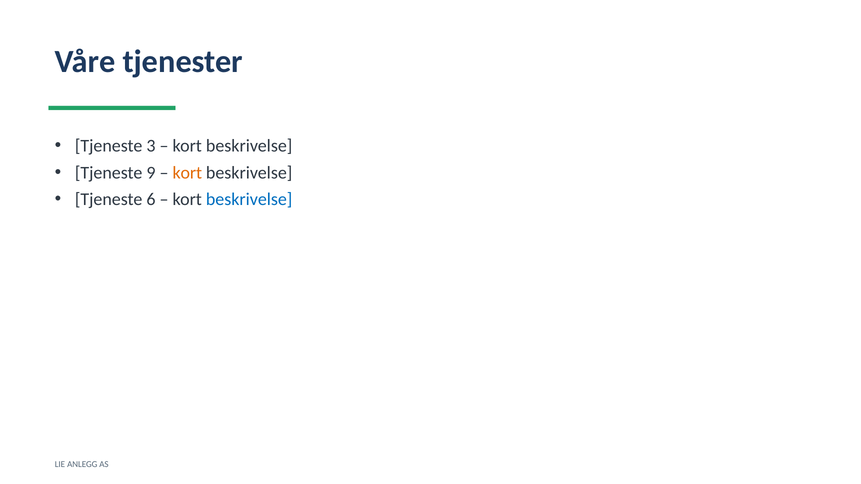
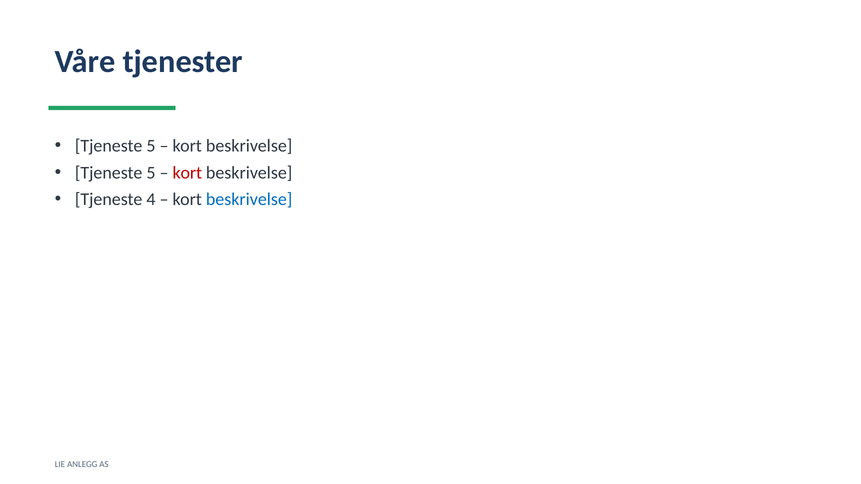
3 at (151, 146): 3 -> 5
9 at (151, 173): 9 -> 5
kort at (187, 173) colour: orange -> red
6: 6 -> 4
